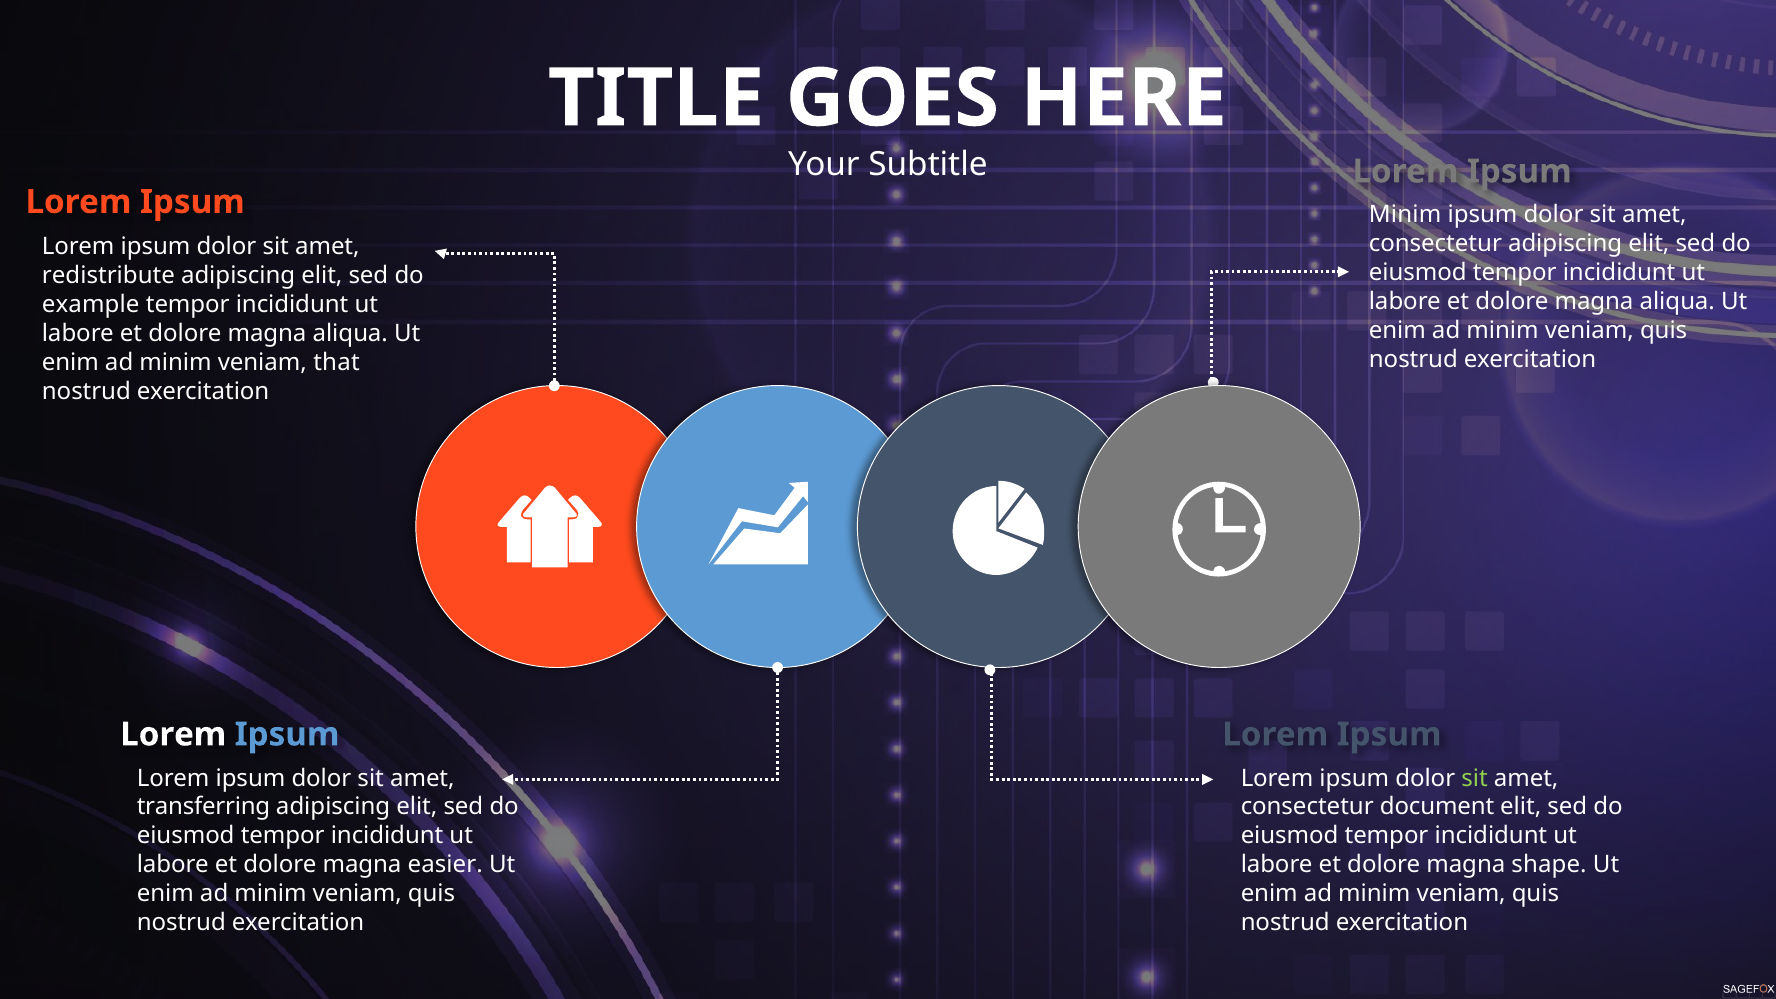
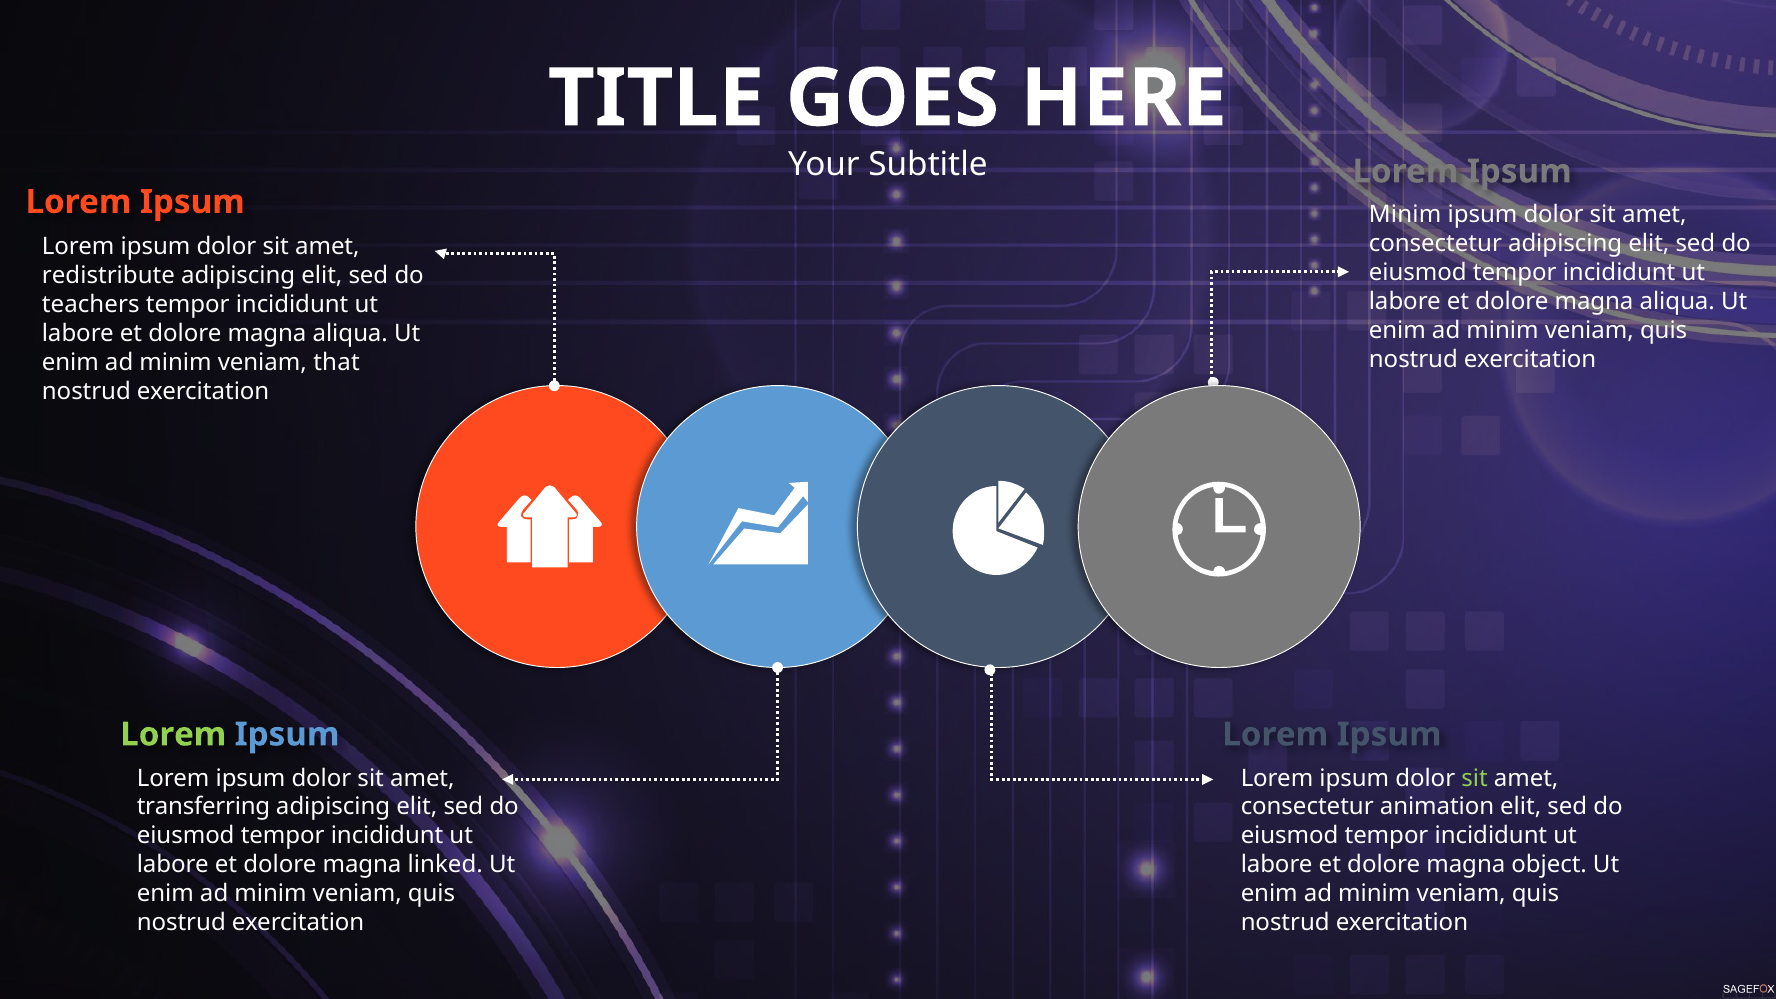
example: example -> teachers
Lorem at (173, 734) colour: white -> light green
document: document -> animation
easier: easier -> linked
shape: shape -> object
